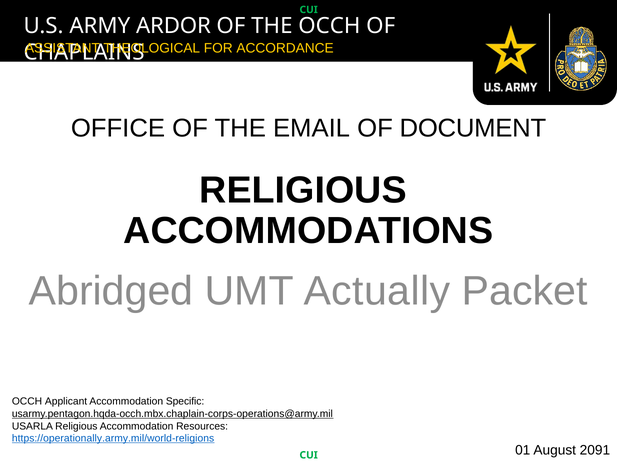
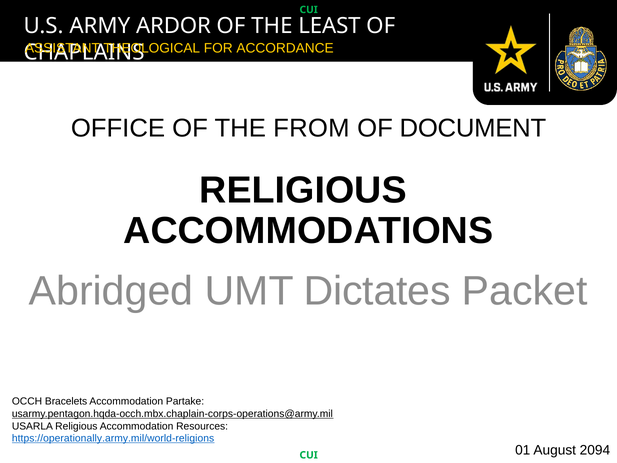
THE OCCH: OCCH -> LEAST
EMAIL: EMAIL -> FROM
Actually: Actually -> Dictates
Applicant: Applicant -> Bracelets
Specific: Specific -> Partake
2091: 2091 -> 2094
